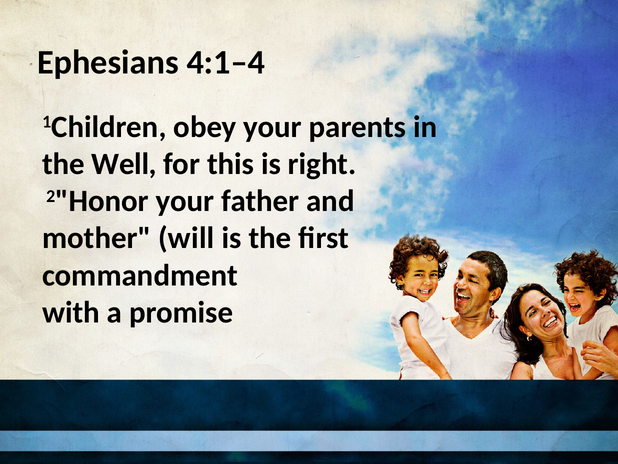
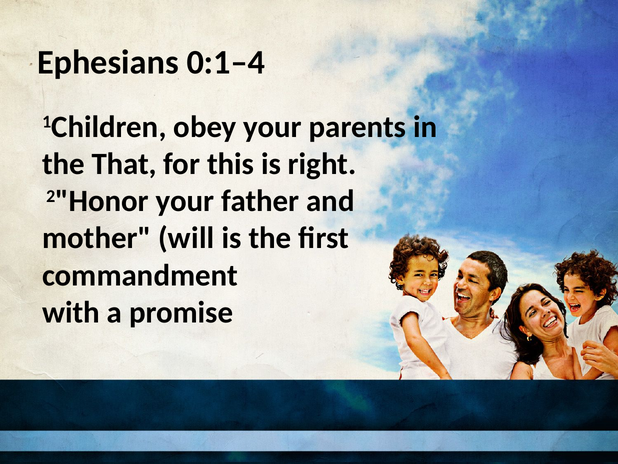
4:1–4: 4:1–4 -> 0:1–4
Well: Well -> That
